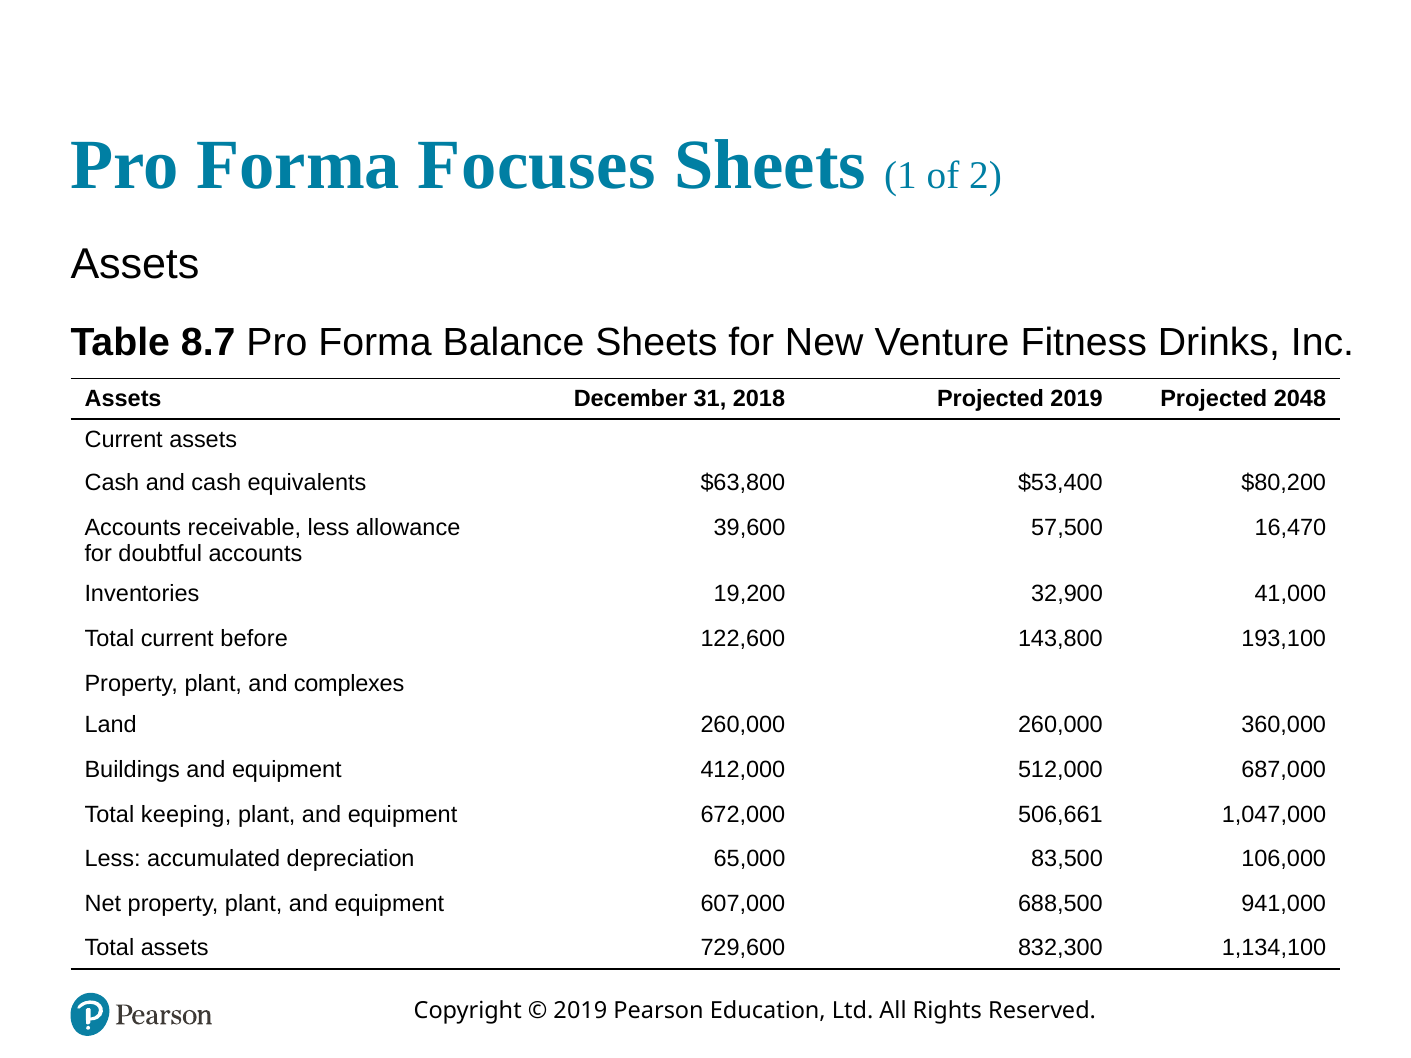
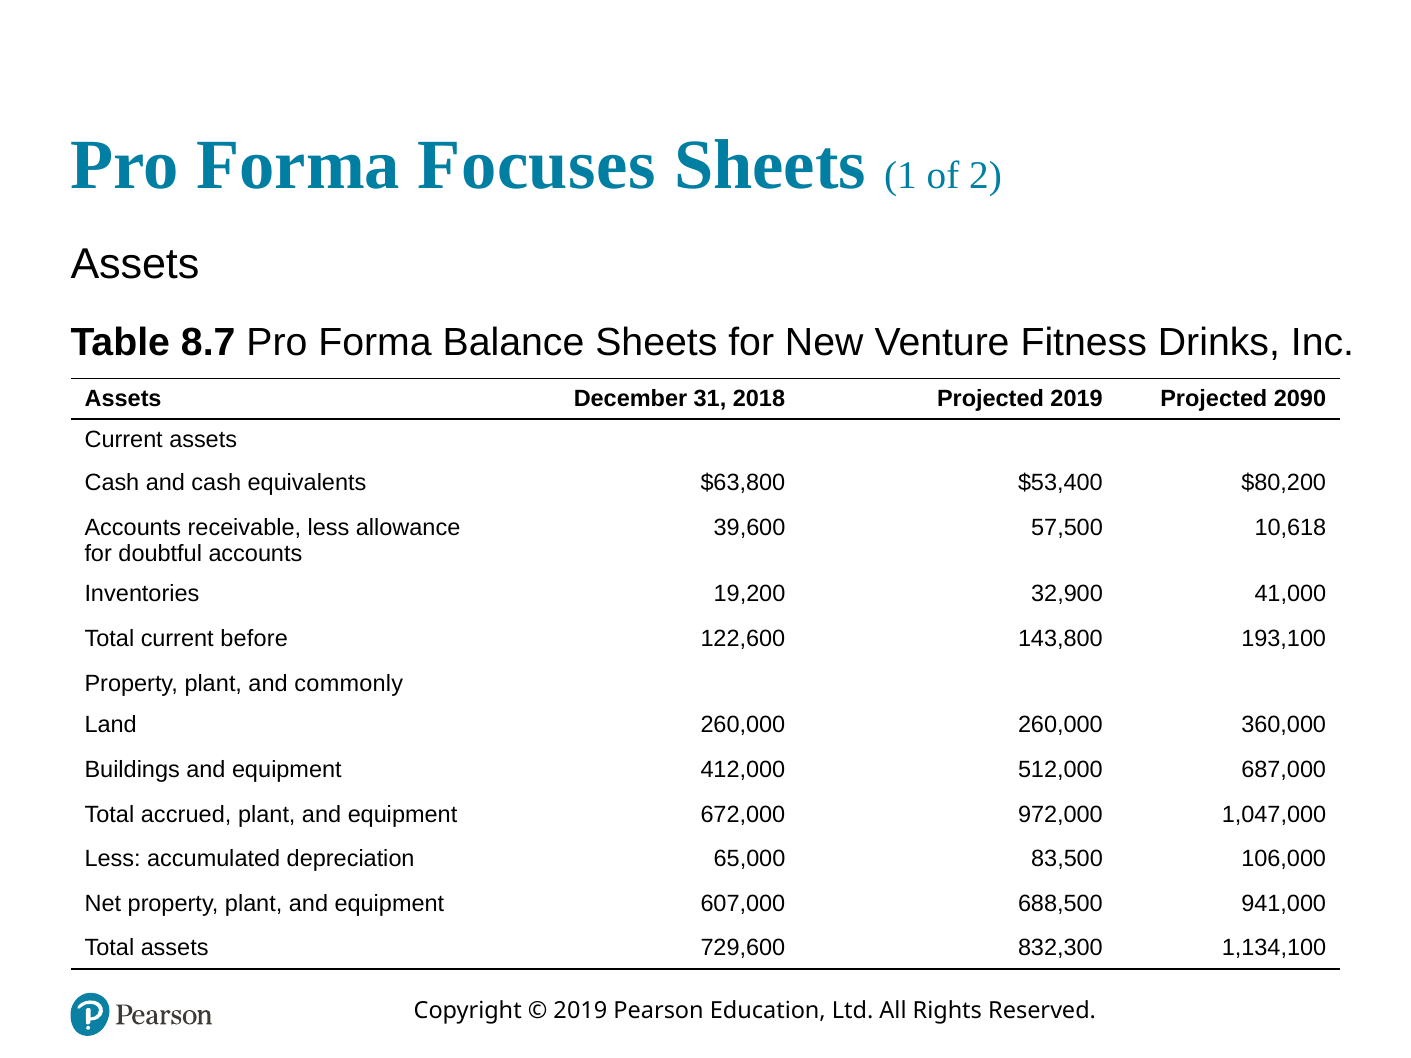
2048: 2048 -> 2090
16,470: 16,470 -> 10,618
complexes: complexes -> commonly
keeping: keeping -> accrued
506,661: 506,661 -> 972,000
